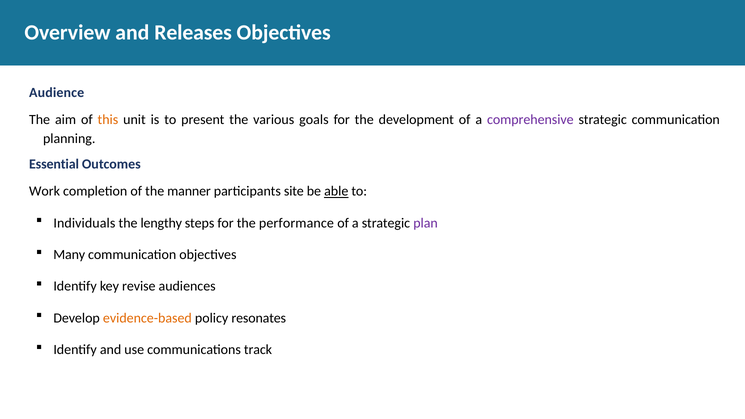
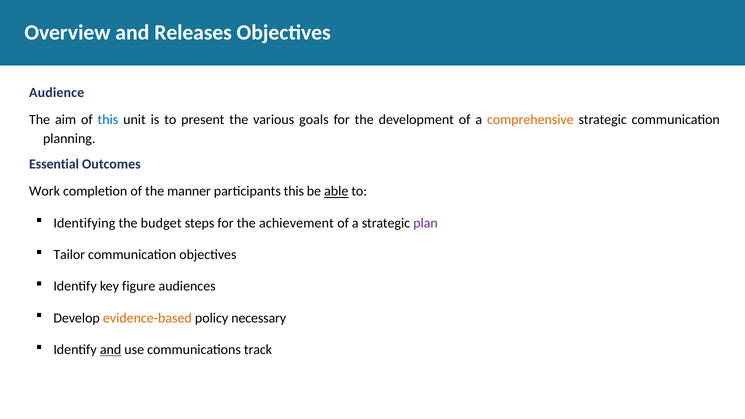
this at (108, 120) colour: orange -> blue
comprehensive colour: purple -> orange
participants site: site -> this
Individuals: Individuals -> Identifying
lengthy: lengthy -> budget
performance: performance -> achievement
Many: Many -> Tailor
revise: revise -> figure
resonates: resonates -> necessary
and at (111, 350) underline: none -> present
